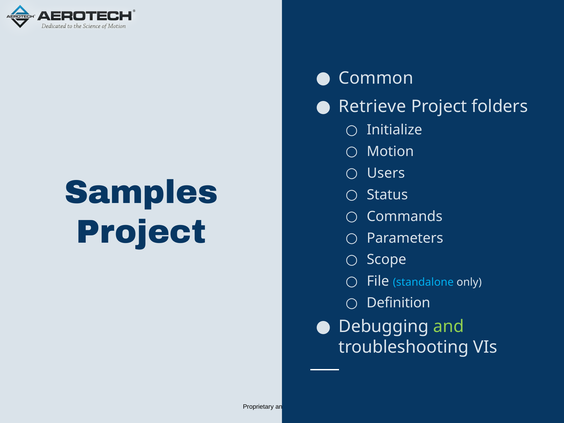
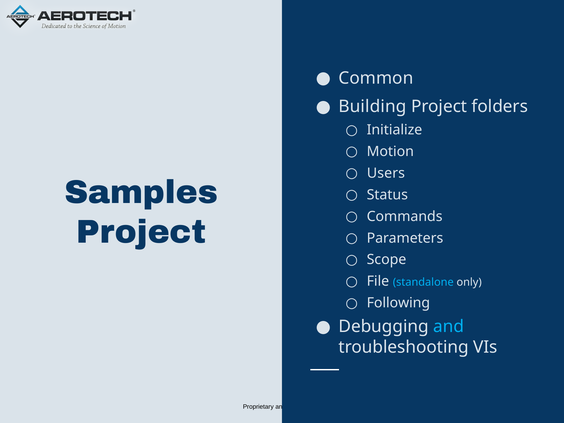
Retrieve: Retrieve -> Building
Definition: Definition -> Following
and at (449, 327) colour: light green -> light blue
